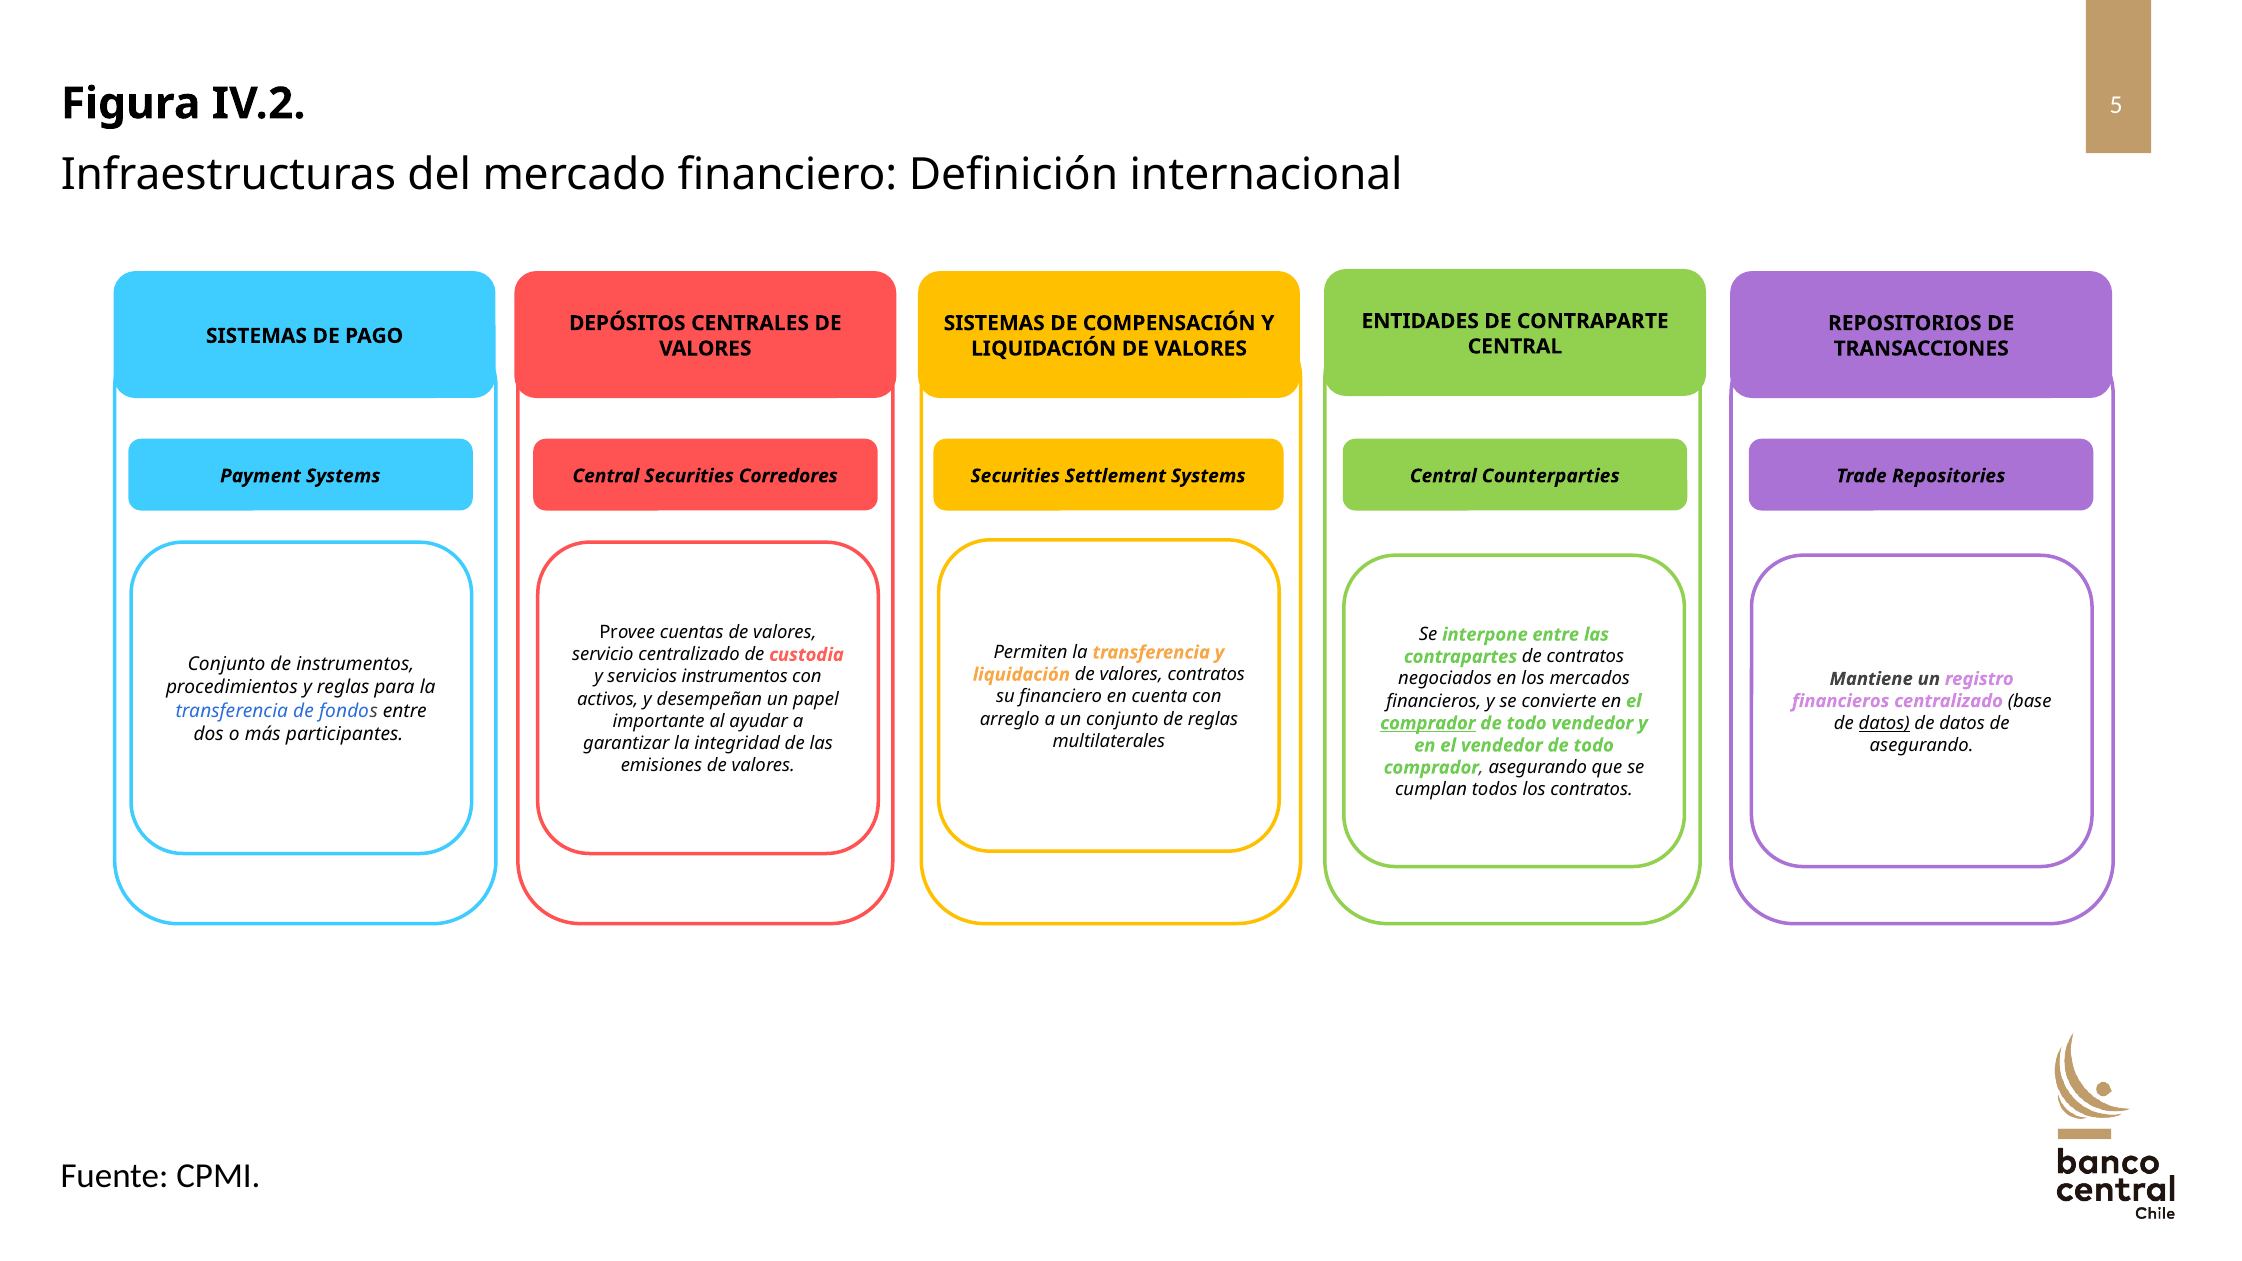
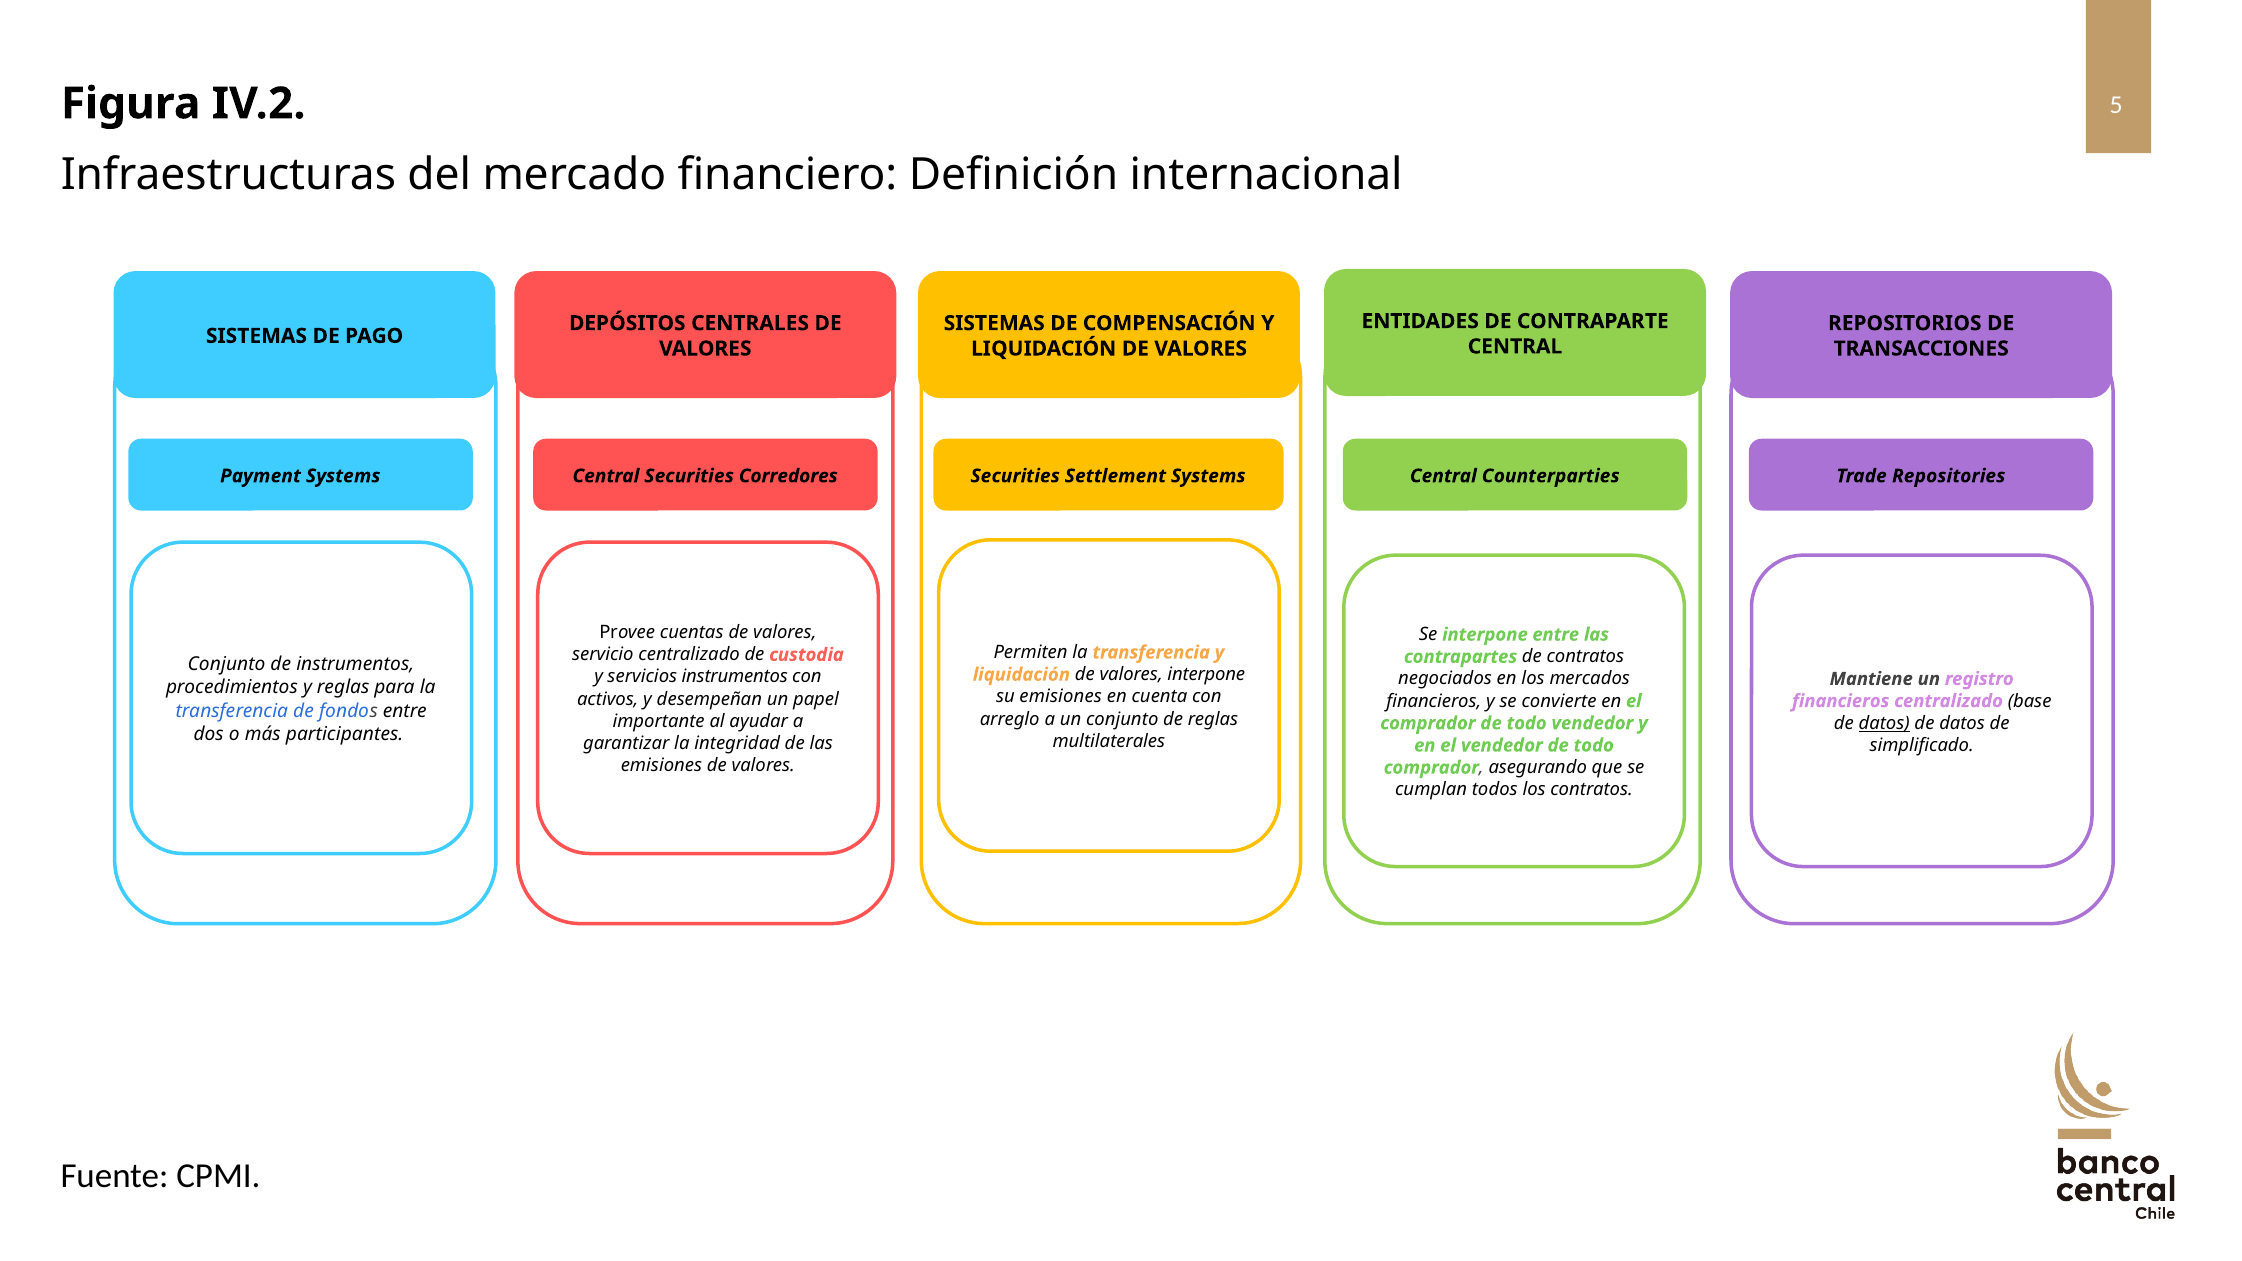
valores contratos: contratos -> interpone
su financiero: financiero -> emisiones
comprador at (1428, 723) underline: present -> none
asegurando at (1922, 745): asegurando -> simplificado
